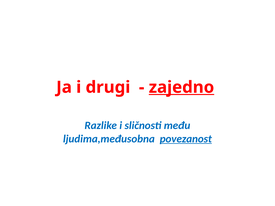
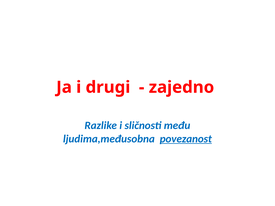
zajedno underline: present -> none
